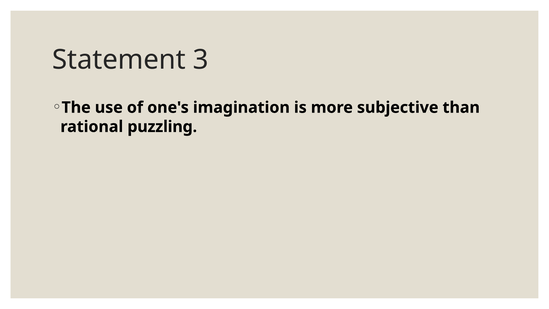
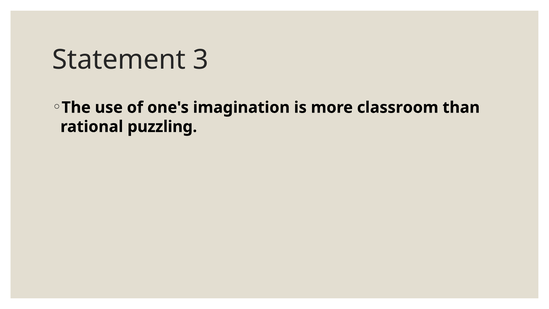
subjective: subjective -> classroom
